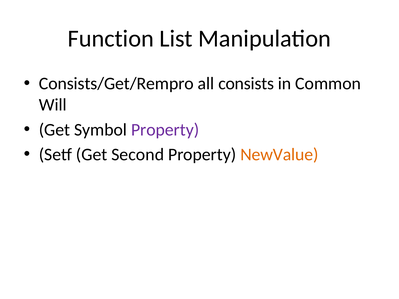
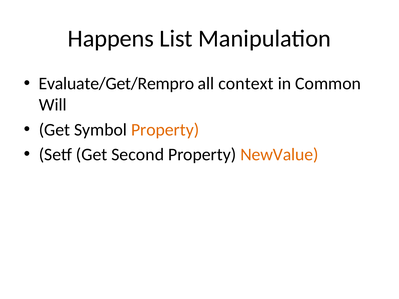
Function: Function -> Happens
Consists/Get/Rempro: Consists/Get/Rempro -> Evaluate/Get/Rempro
consists: consists -> context
Property at (165, 130) colour: purple -> orange
